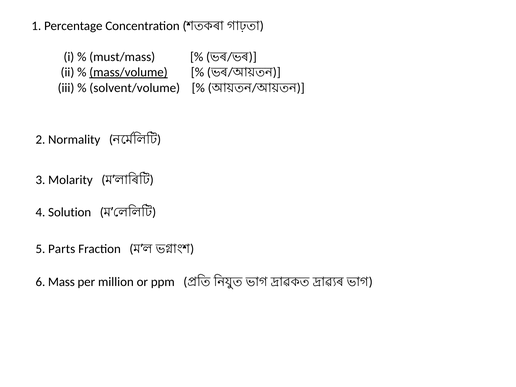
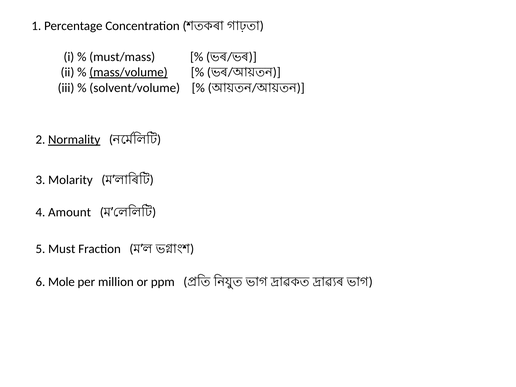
Normality underline: none -> present
Solution: Solution -> Amount
Parts: Parts -> Must
Mass: Mass -> Mole
